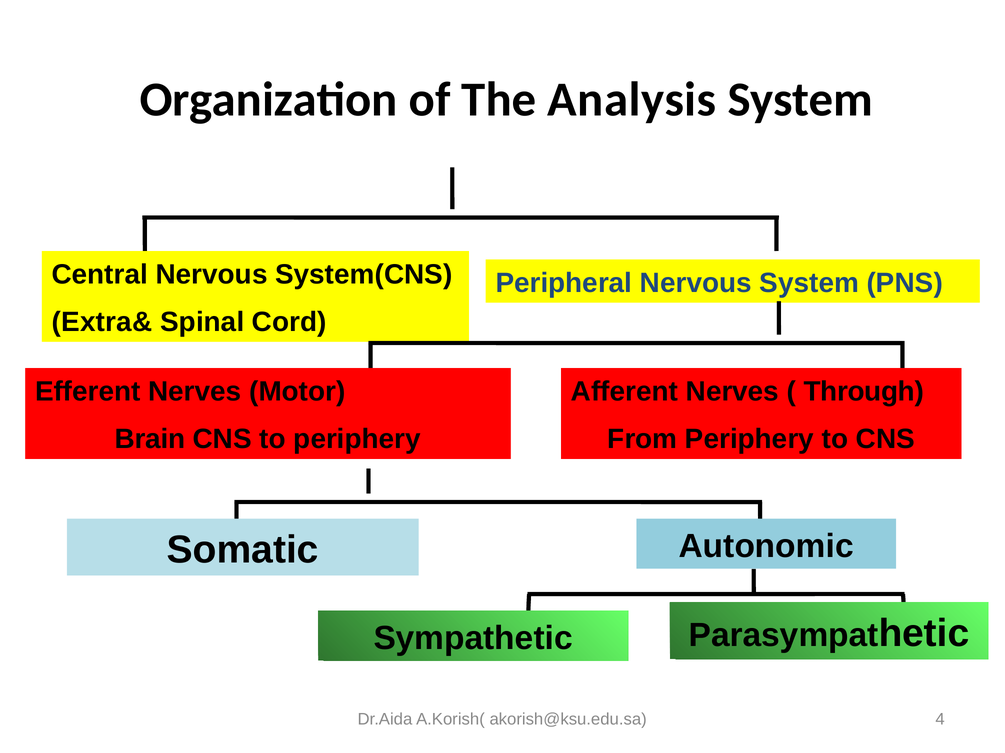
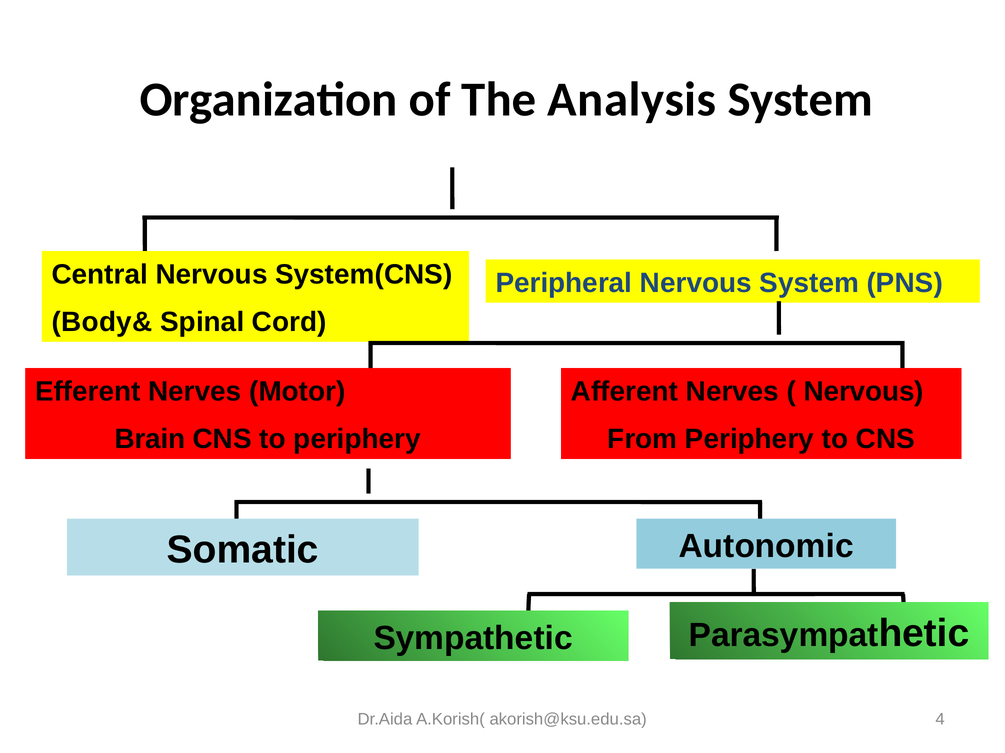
Extra&: Extra& -> Body&
Through at (864, 392): Through -> Nervous
